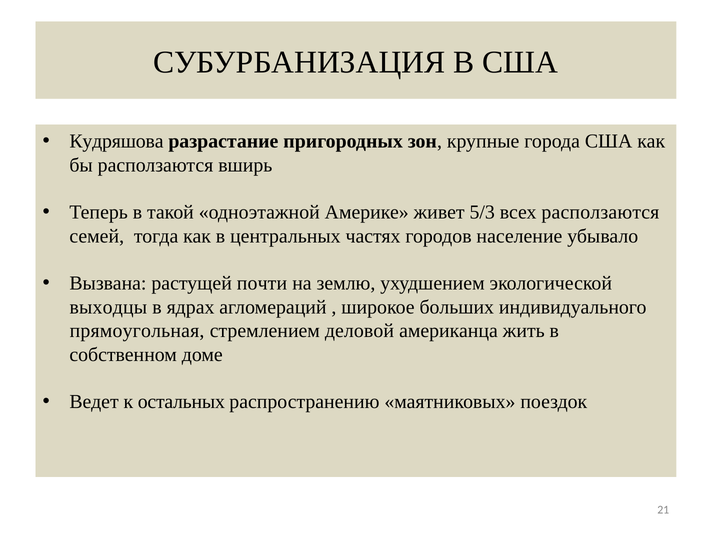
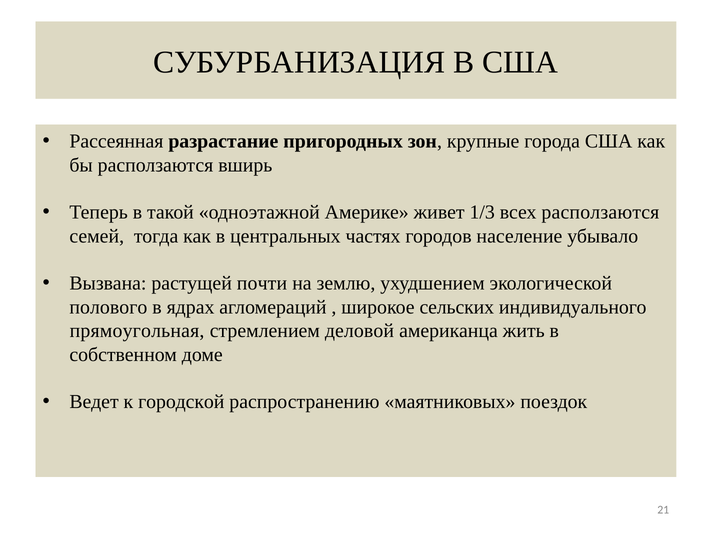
Кудряшова: Кудряшова -> Рассеянная
5/3: 5/3 -> 1/3
выходцы: выходцы -> полового
больших: больших -> сельских
остальных: остальных -> городской
